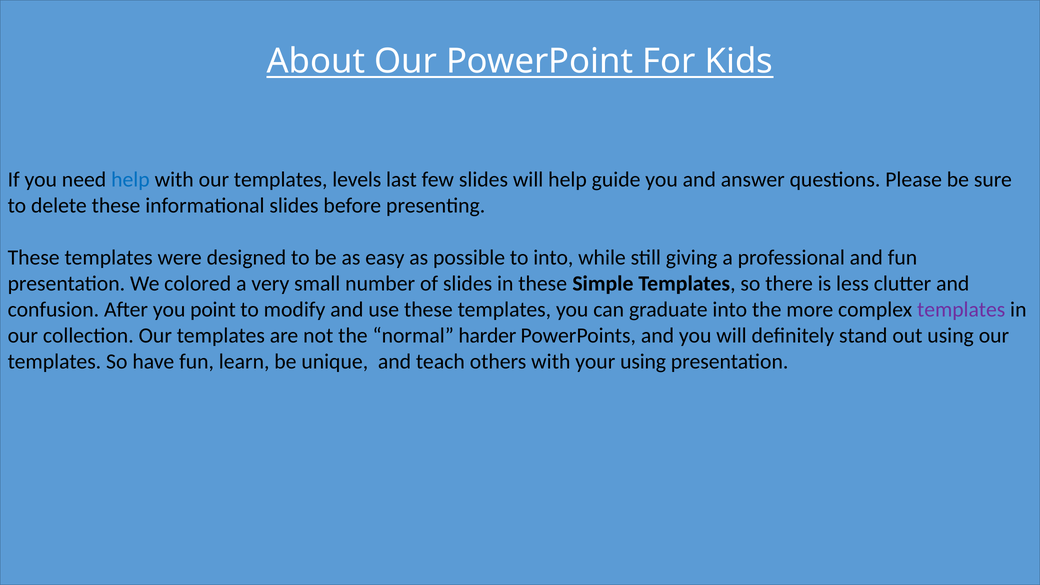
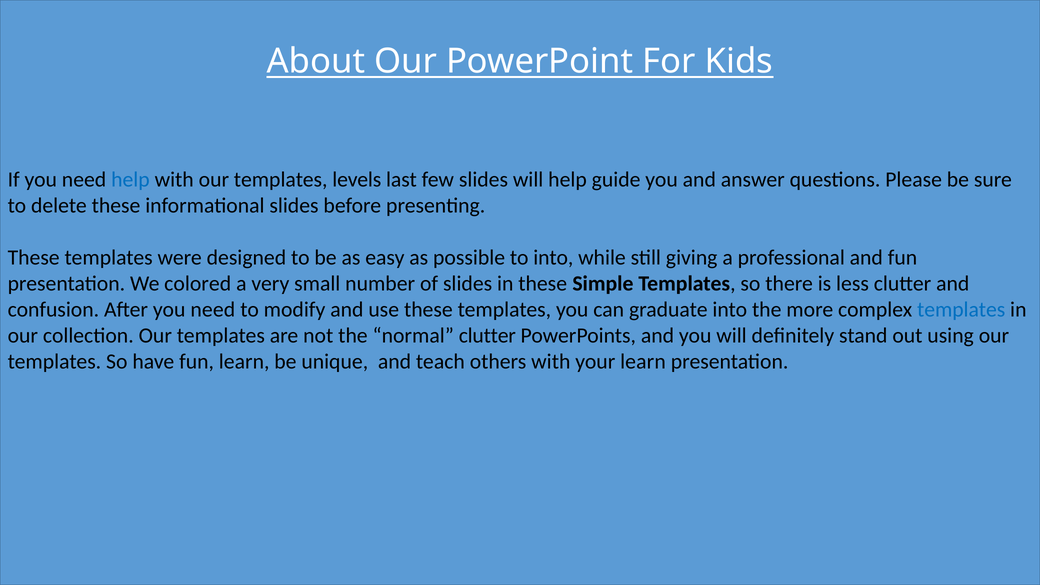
After you point: point -> need
templates at (961, 310) colour: purple -> blue
normal harder: harder -> clutter
your using: using -> learn
